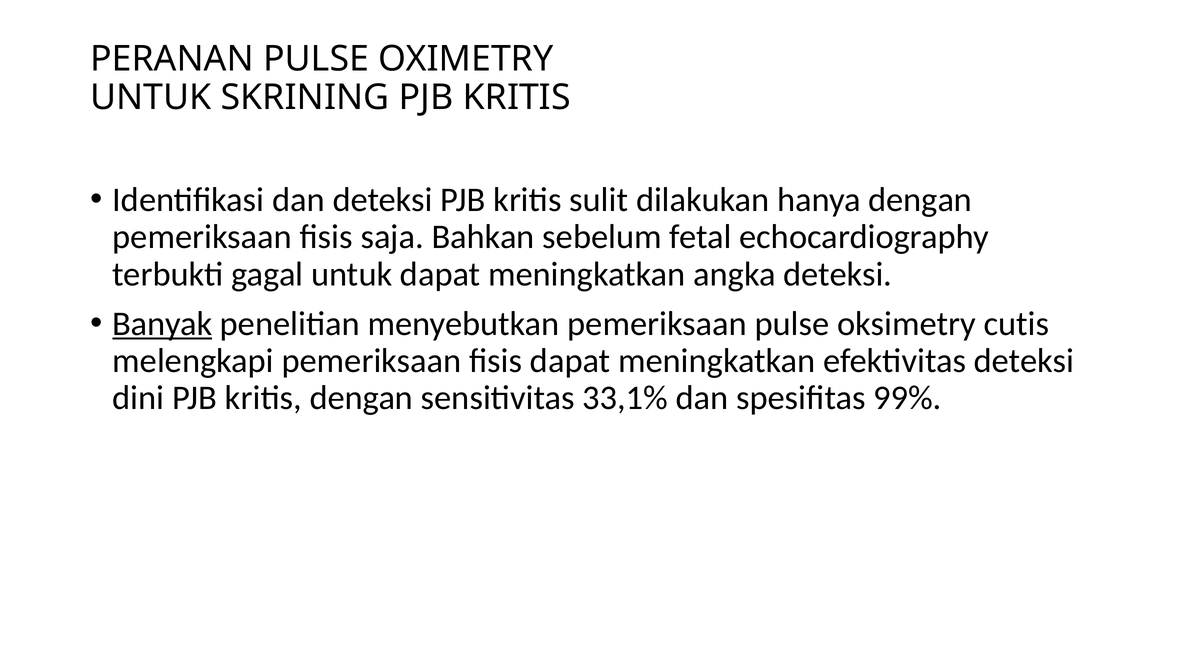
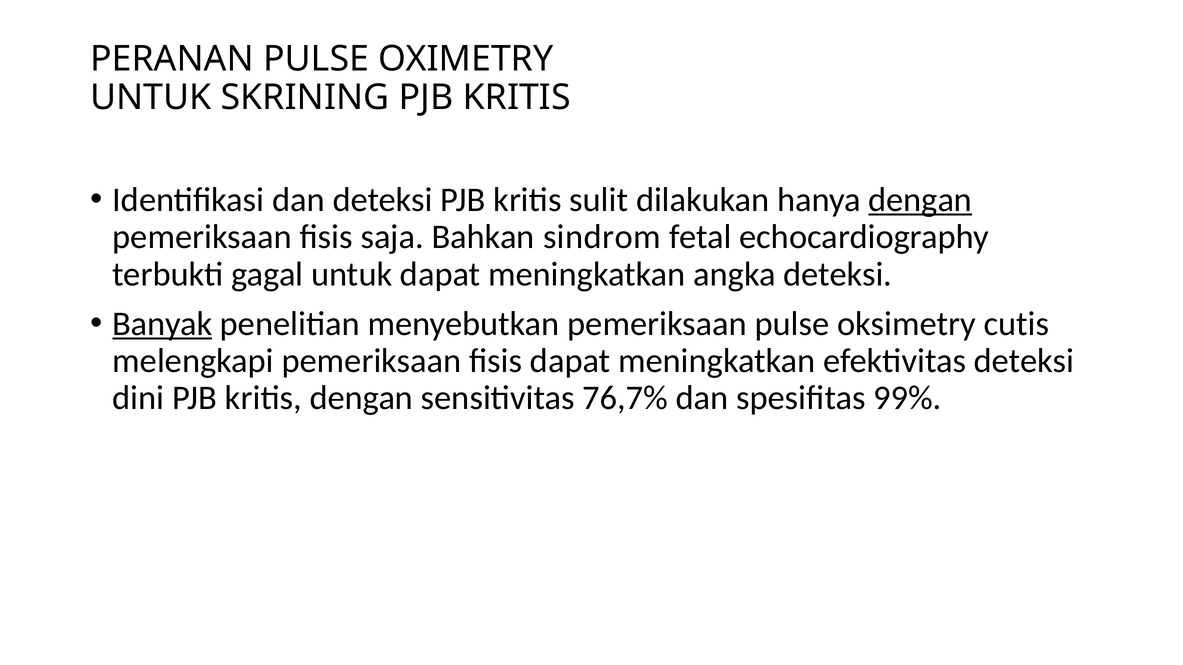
dengan at (920, 200) underline: none -> present
sebelum: sebelum -> sindrom
33,1%: 33,1% -> 76,7%
